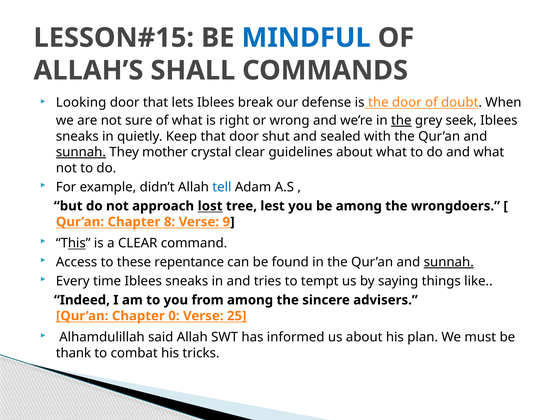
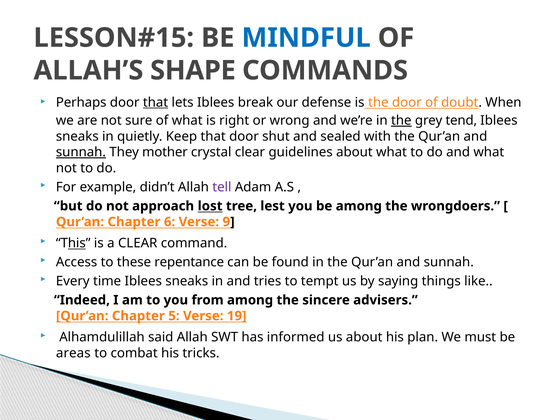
SHALL: SHALL -> SHAPE
Looking: Looking -> Perhaps
that at (156, 102) underline: none -> present
seek: seek -> tend
tell colour: blue -> purple
8: 8 -> 6
sunnah at (449, 262) underline: present -> none
0: 0 -> 5
25: 25 -> 19
thank: thank -> areas
